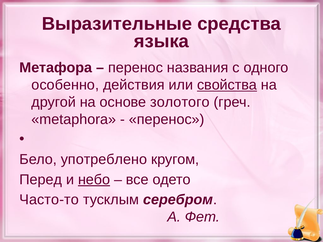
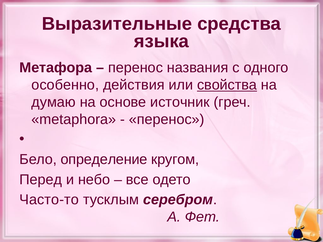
другой: другой -> думаю
золотого: золотого -> источник
употреблено: употреблено -> определение
небо underline: present -> none
